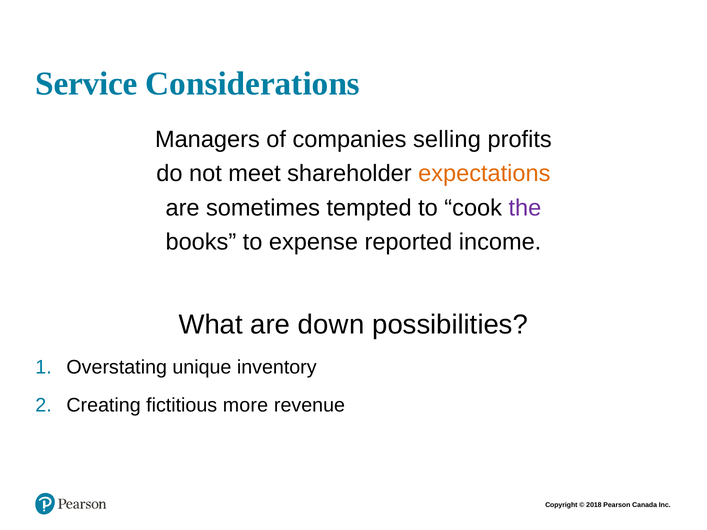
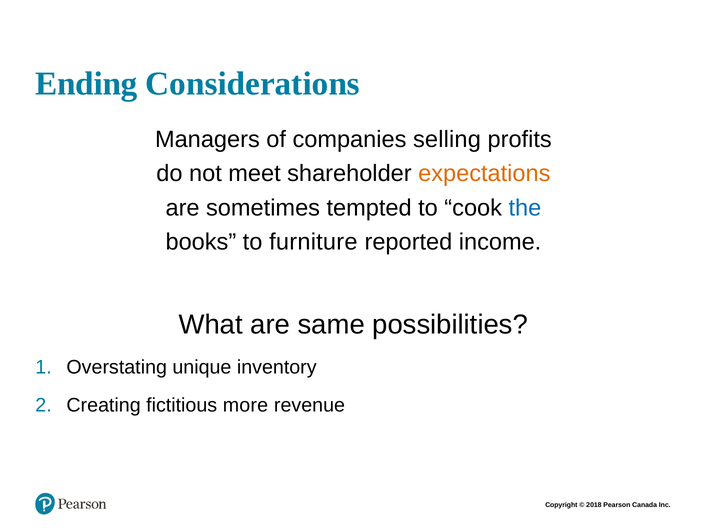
Service: Service -> Ending
the colour: purple -> blue
expense: expense -> furniture
down: down -> same
